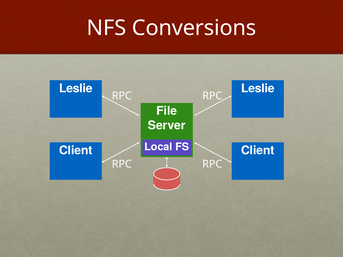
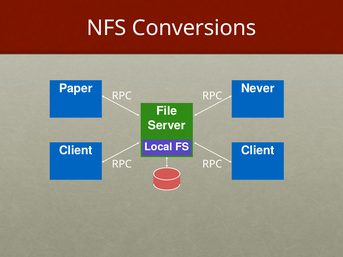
Leslie at (76, 88): Leslie -> Paper
Leslie at (258, 88): Leslie -> Never
